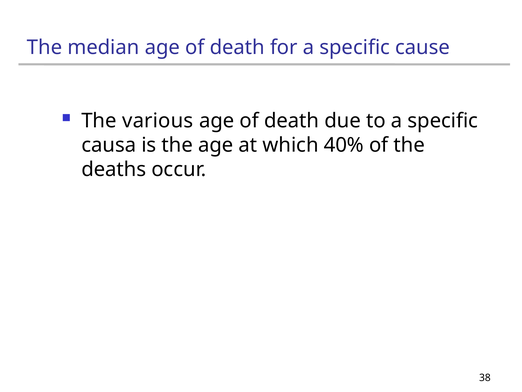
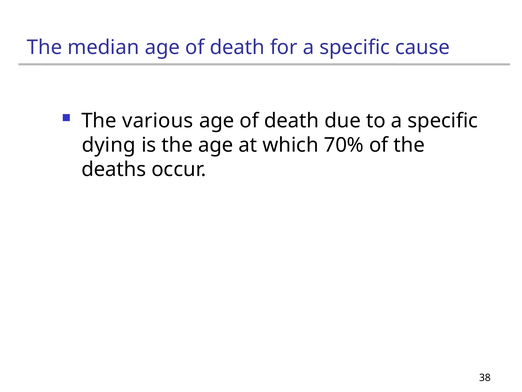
causa: causa -> dying
40%: 40% -> 70%
